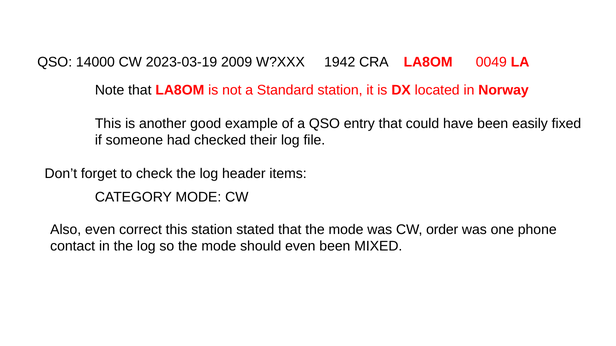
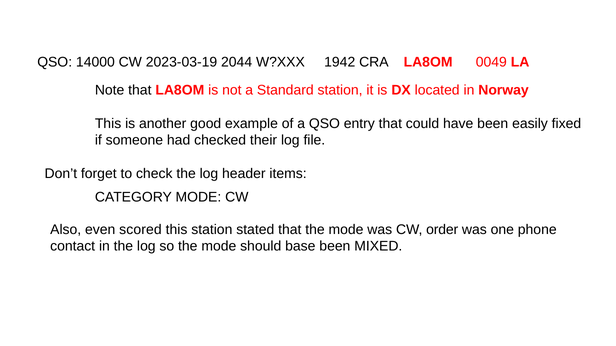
2009: 2009 -> 2044
correct: correct -> scored
should even: even -> base
